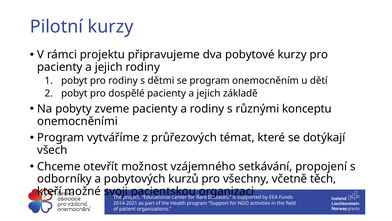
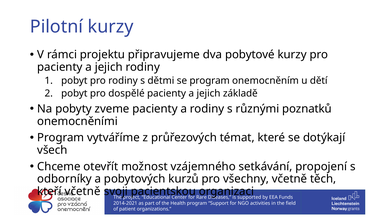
konceptu: konceptu -> poznatků
kteří možné: možné -> včetně
